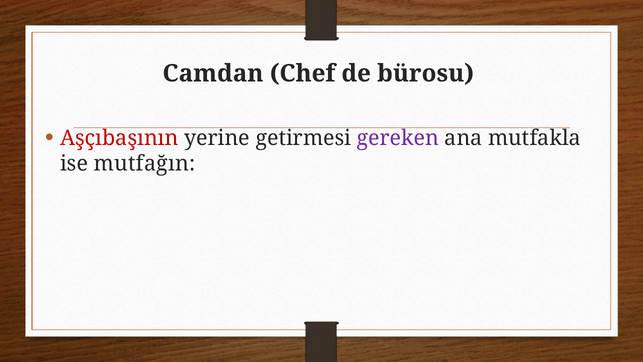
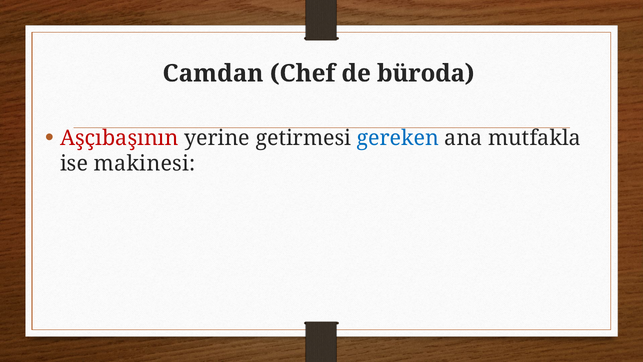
bürosu: bürosu -> büroda
gereken colour: purple -> blue
mutfağın: mutfağın -> makinesi
